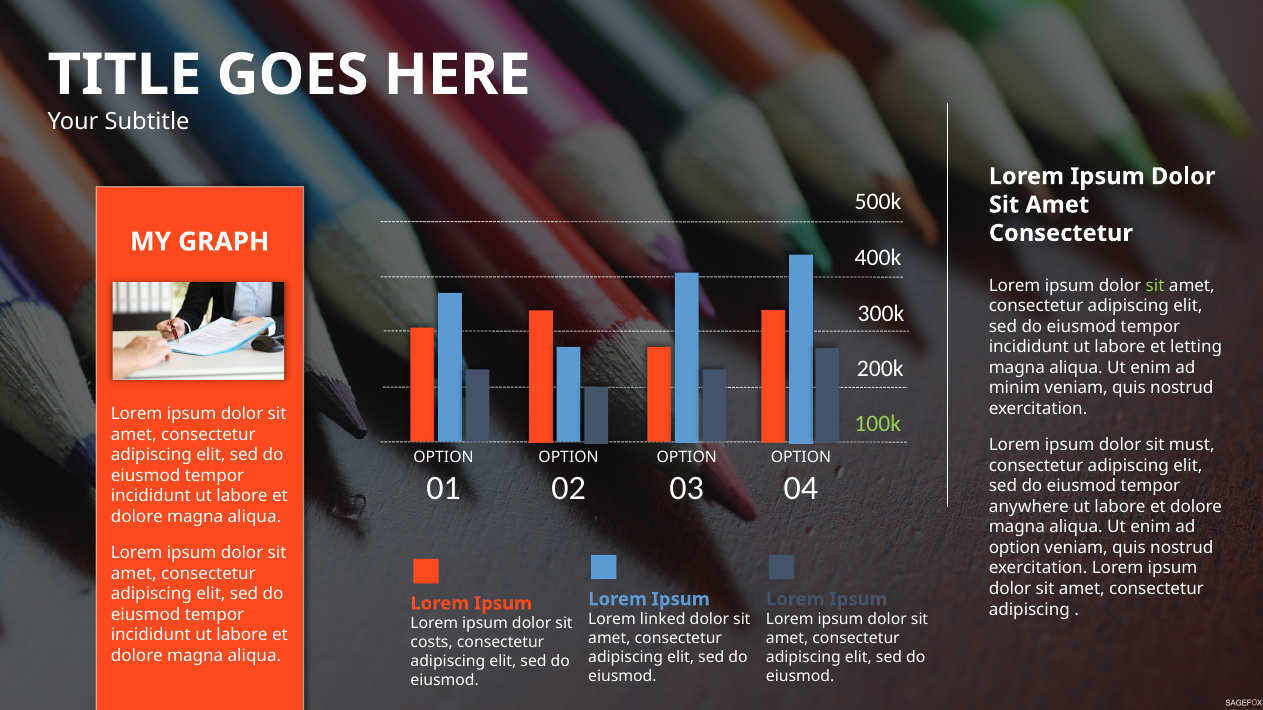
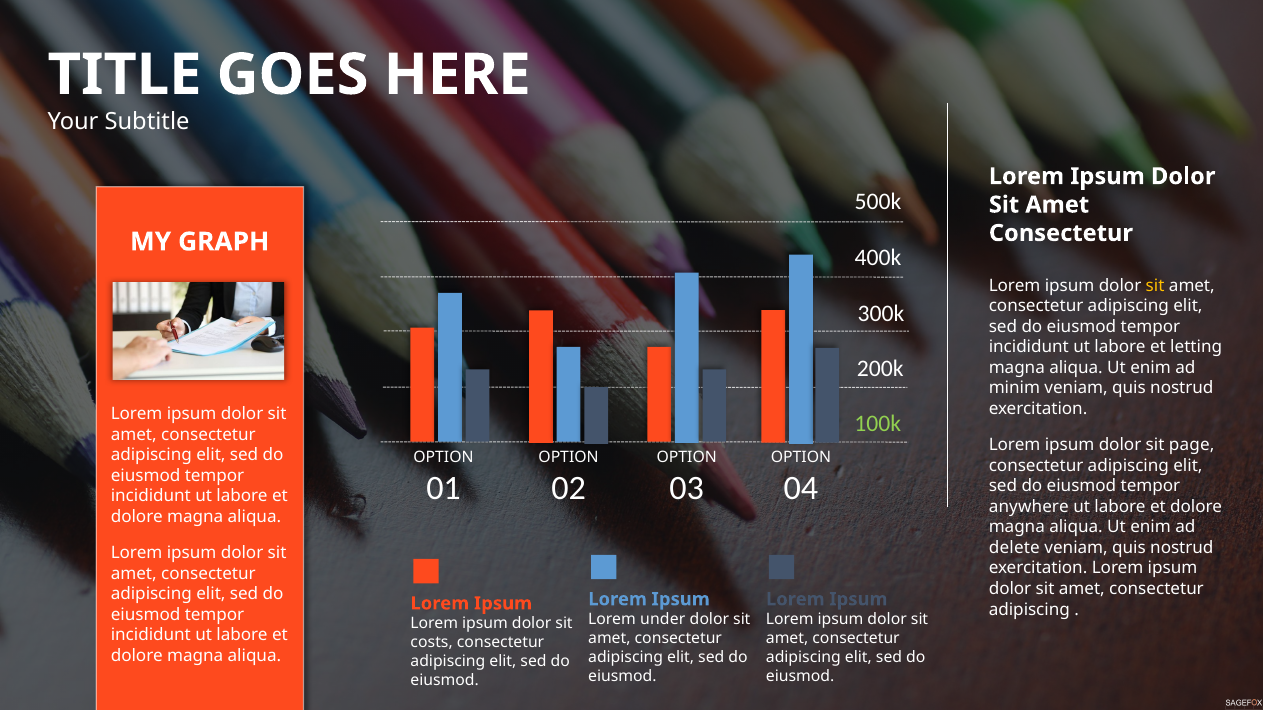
sit at (1155, 286) colour: light green -> yellow
must: must -> page
option at (1015, 548): option -> delete
linked: linked -> under
